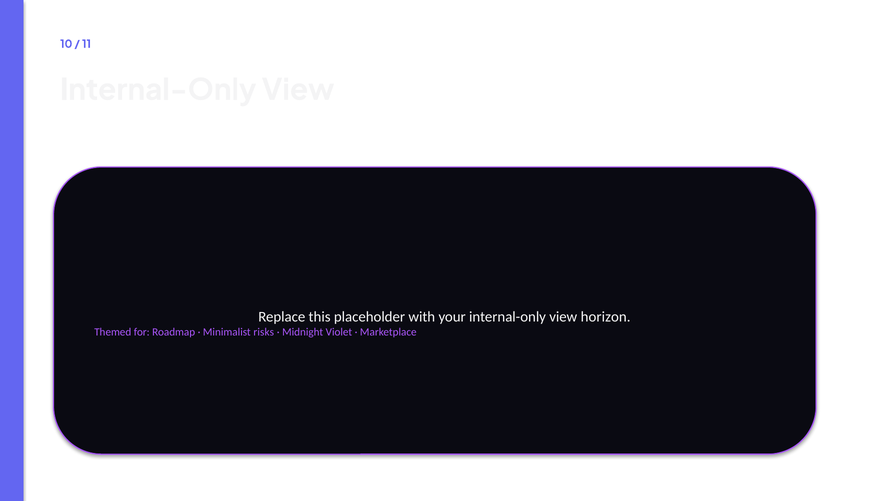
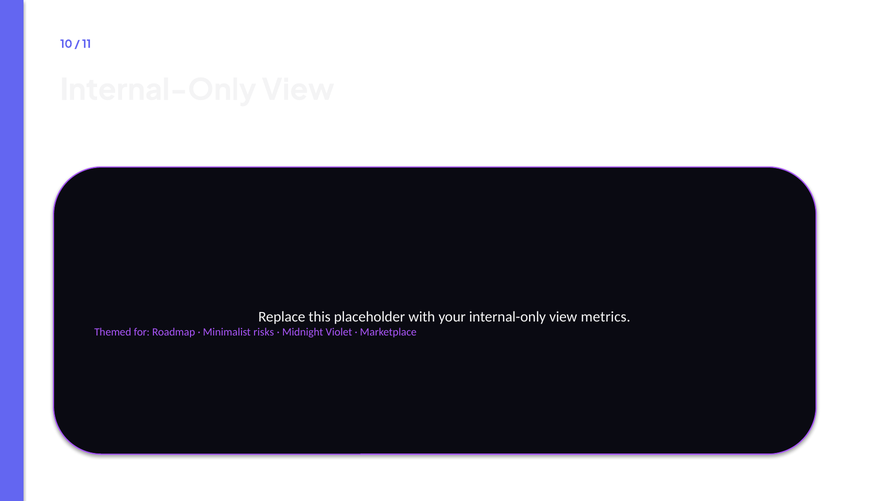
horizon: horizon -> metrics
